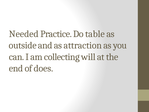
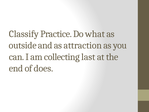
Needed: Needed -> Classify
table: table -> what
will: will -> last
